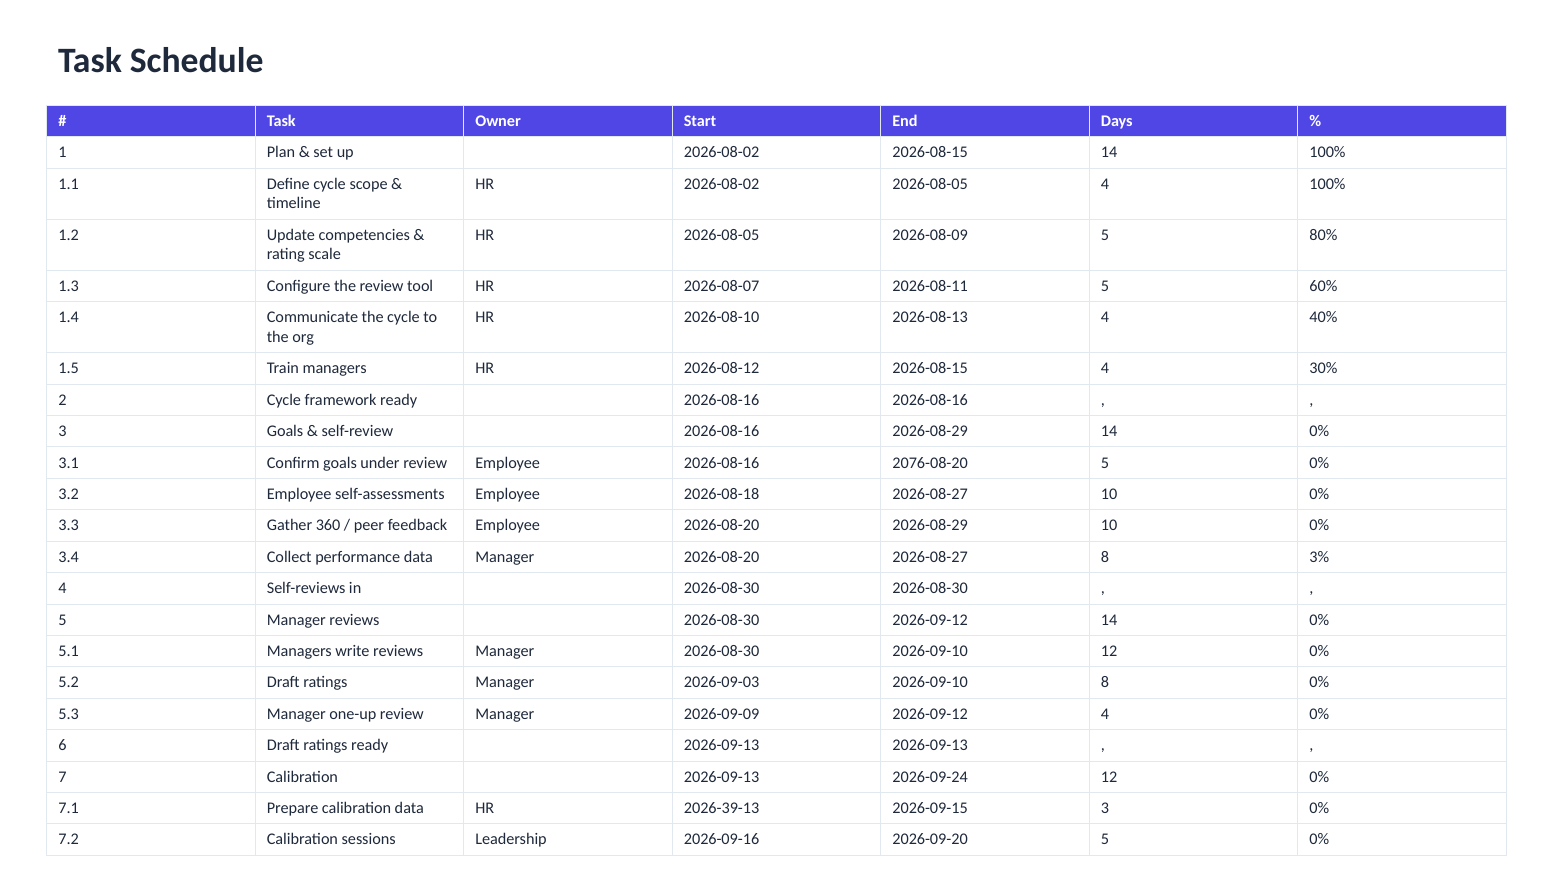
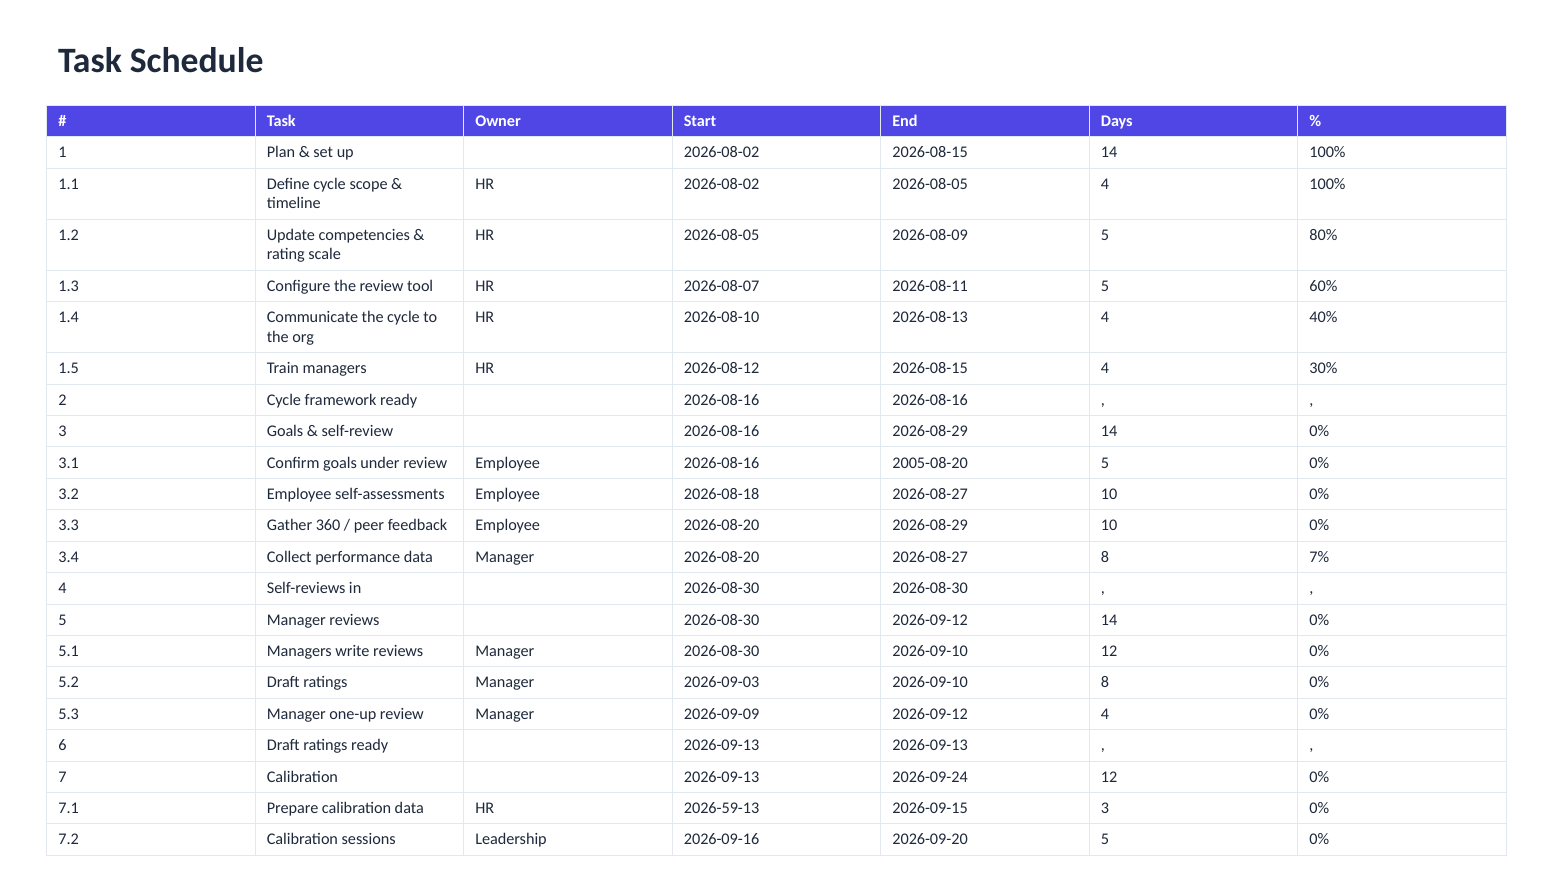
2076-08-20: 2076-08-20 -> 2005-08-20
3%: 3% -> 7%
2026-39-13: 2026-39-13 -> 2026-59-13
